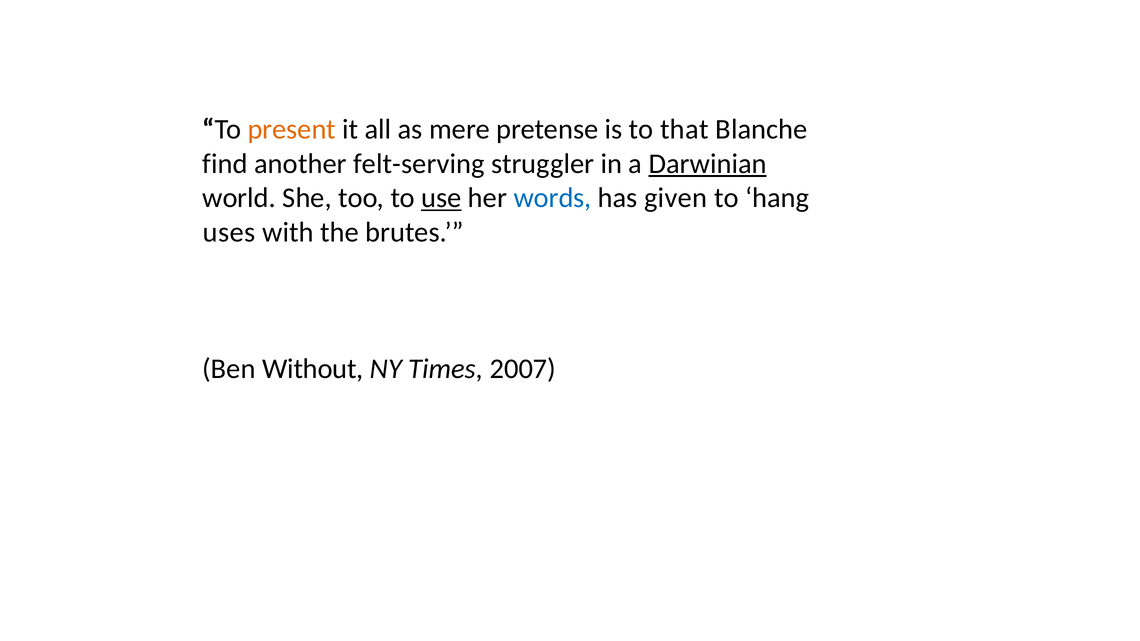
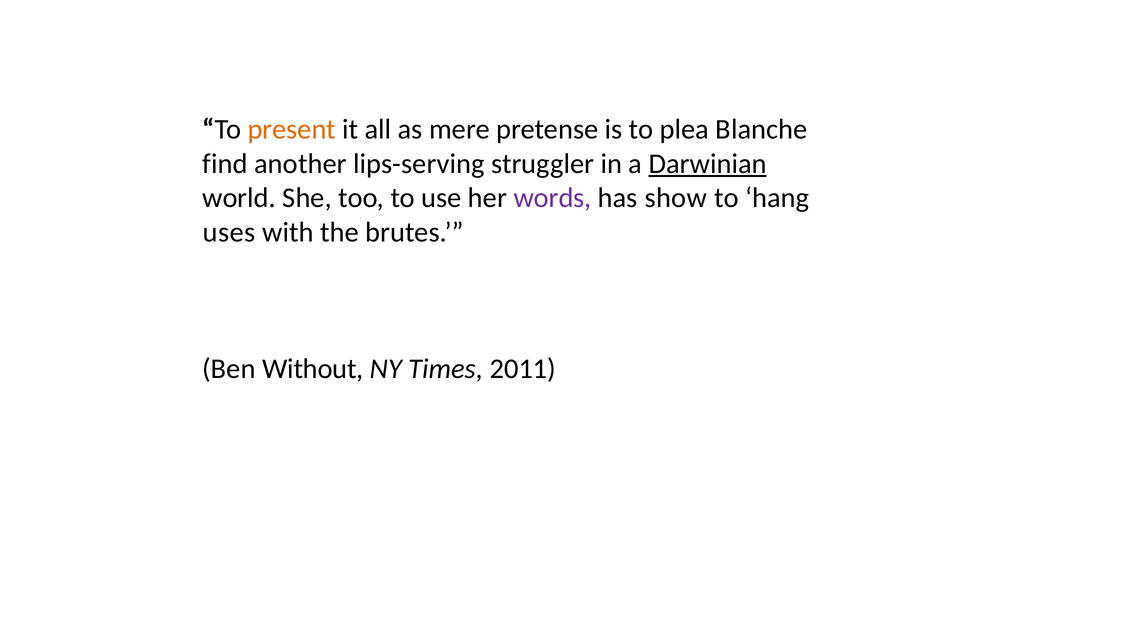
that: that -> plea
felt-serving: felt-serving -> lips-serving
use underline: present -> none
words colour: blue -> purple
given: given -> show
2007: 2007 -> 2011
